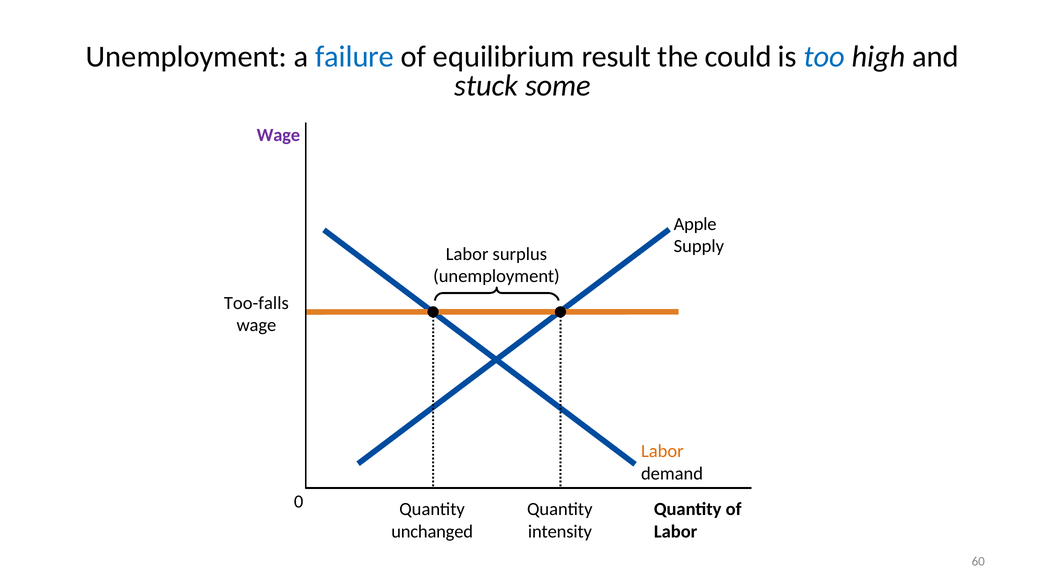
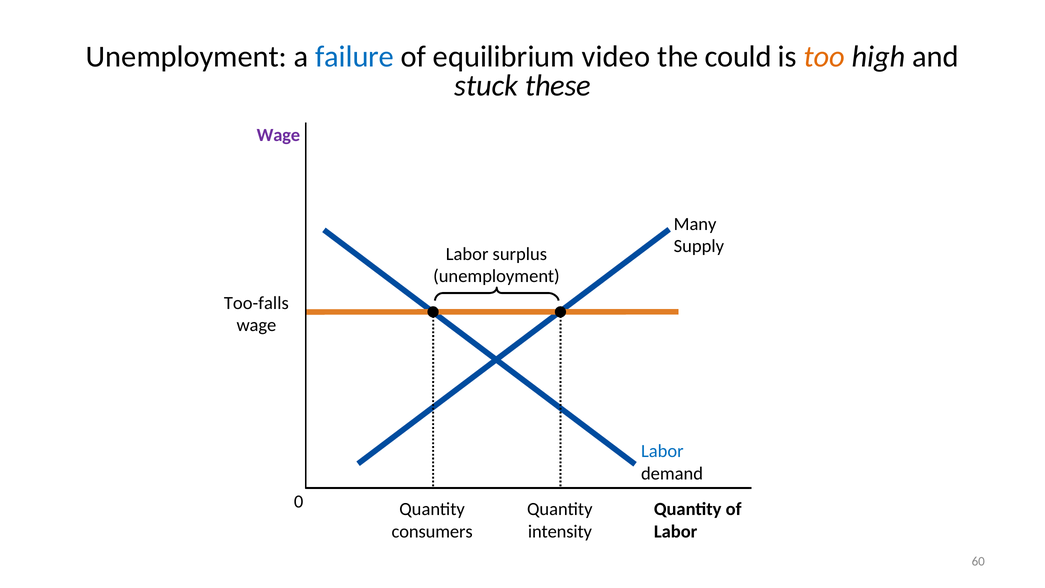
result: result -> video
too colour: blue -> orange
some: some -> these
Apple: Apple -> Many
Labor at (662, 451) colour: orange -> blue
unchanged: unchanged -> consumers
